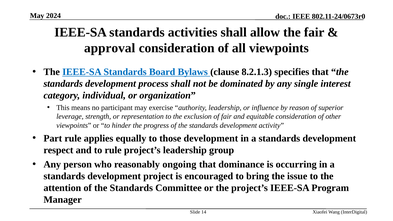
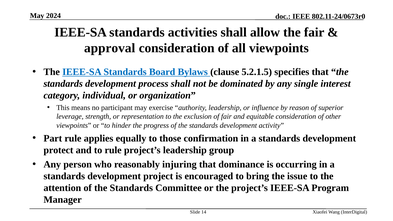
8.2.1.3: 8.2.1.3 -> 5.2.1.5
those development: development -> confirmation
respect: respect -> protect
ongoing: ongoing -> injuring
